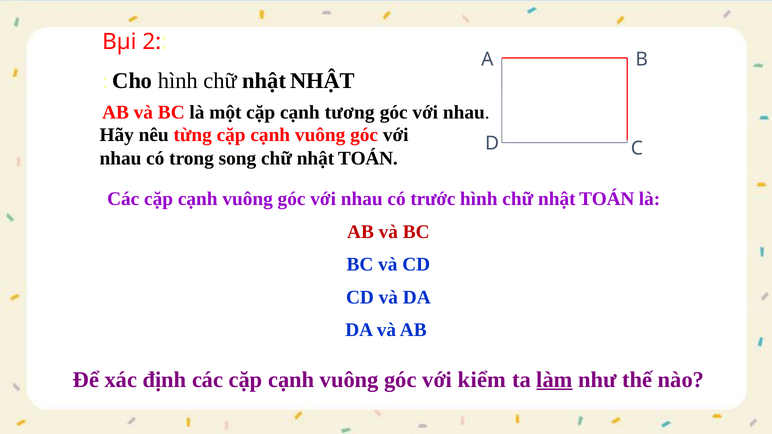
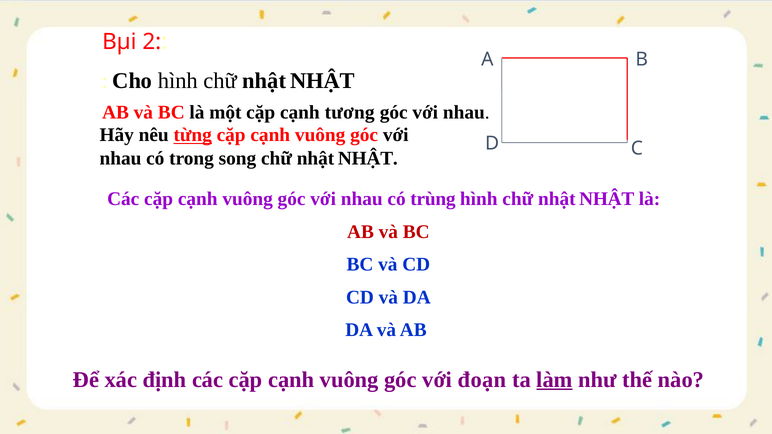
từng underline: none -> present
TOÁN at (368, 158): TOÁN -> NHẬT
trước: trước -> trùng
TOÁN at (607, 199): TOÁN -> NHẬT
kiểm: kiểm -> đoạn
